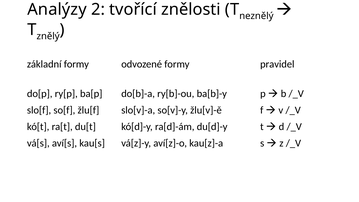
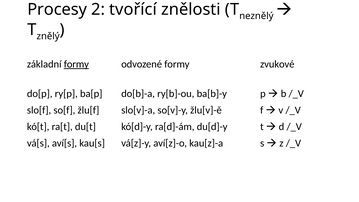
Analýzy: Analýzy -> Procesy
formy at (76, 64) underline: none -> present
pravidel: pravidel -> zvukové
